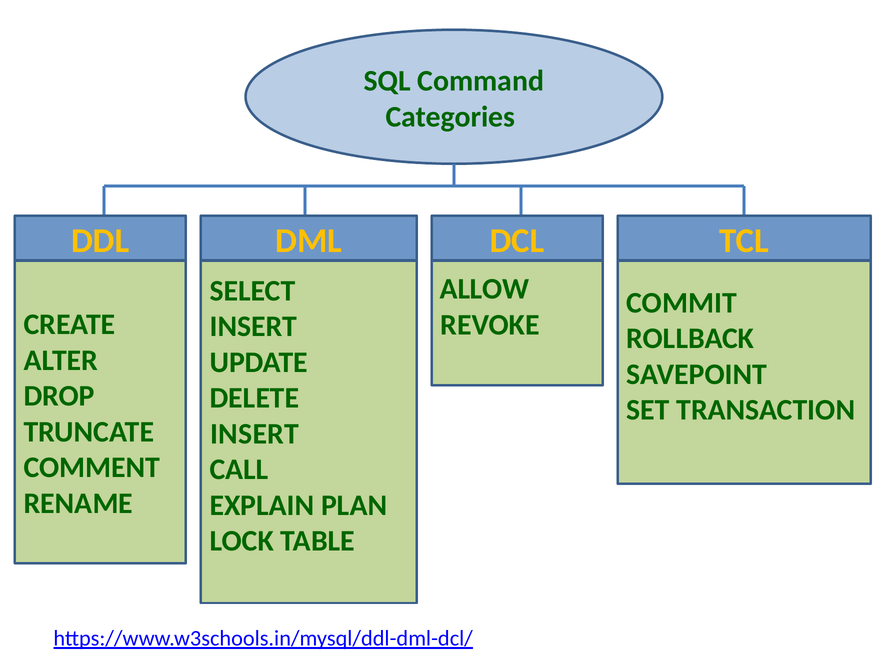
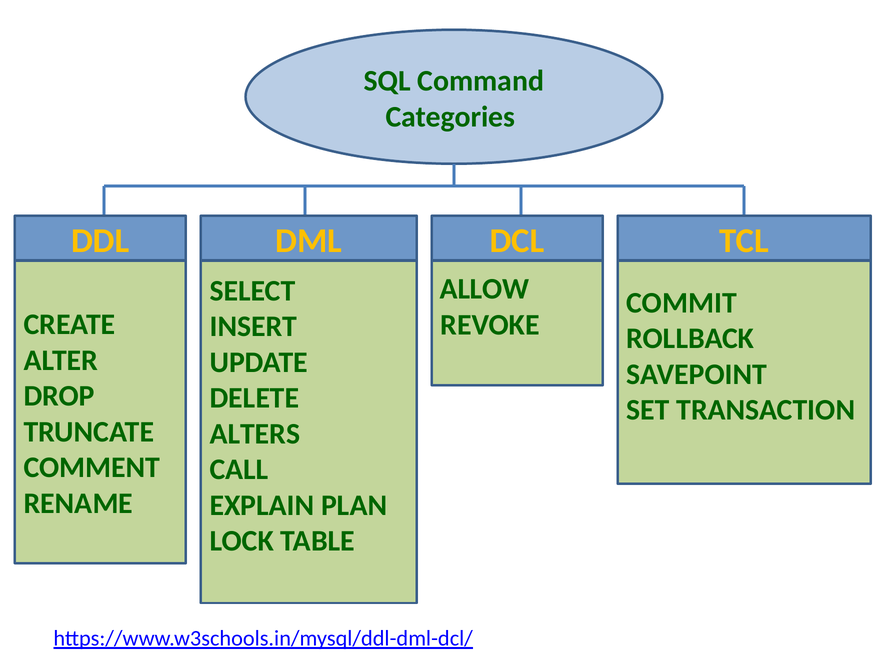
INSERT at (255, 434): INSERT -> ALTERS
